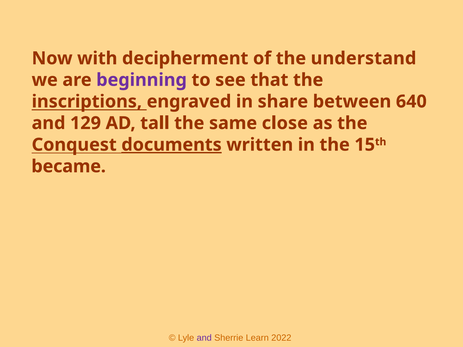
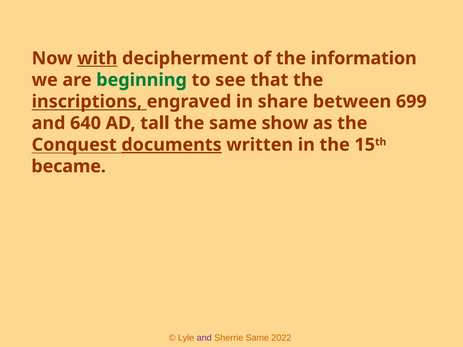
with underline: none -> present
understand: understand -> information
beginning colour: purple -> green
640: 640 -> 699
129: 129 -> 640
close: close -> show
Sherrie Learn: Learn -> Same
